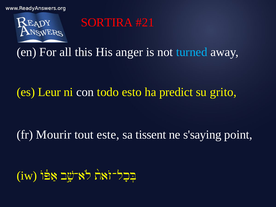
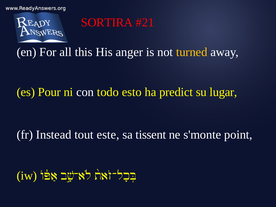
turned colour: light blue -> yellow
Leur: Leur -> Pour
grito: grito -> lugar
Mourir: Mourir -> Instead
s'saying: s'saying -> s'monte
